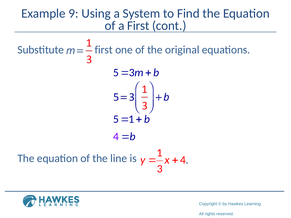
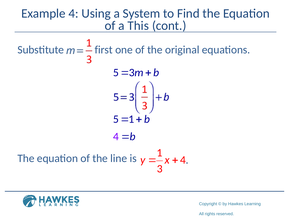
Example 9: 9 -> 4
a First: First -> This
